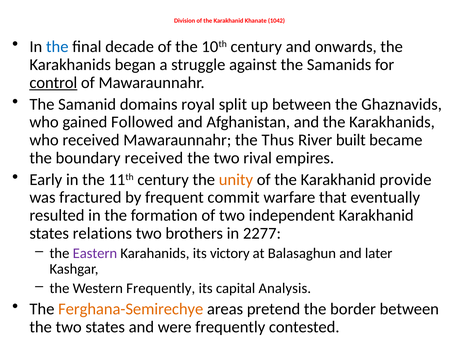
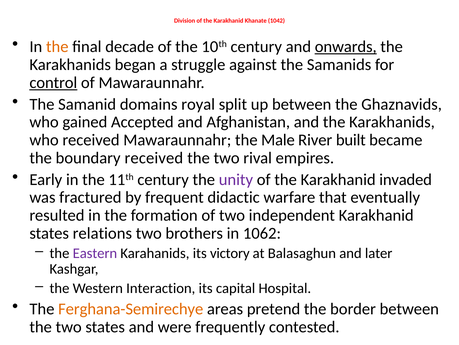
the at (57, 47) colour: blue -> orange
onwards underline: none -> present
Followed: Followed -> Accepted
Thus: Thus -> Male
unity colour: orange -> purple
provide: provide -> invaded
commit: commit -> didactic
2277: 2277 -> 1062
Western Frequently: Frequently -> Interaction
Analysis: Analysis -> Hospital
